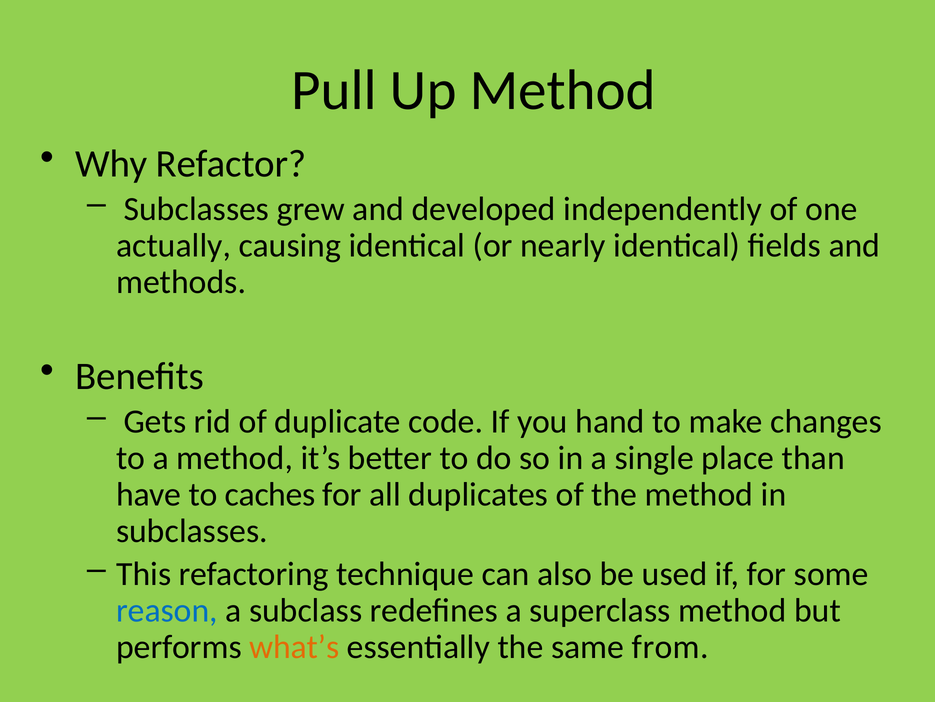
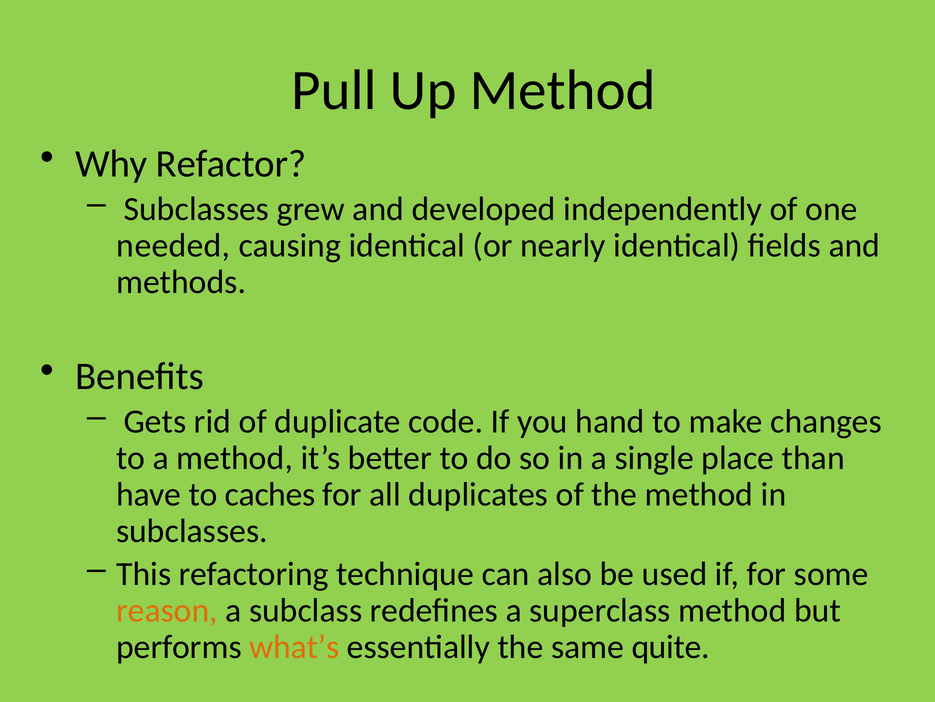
actually: actually -> needed
reason colour: blue -> orange
from: from -> quite
